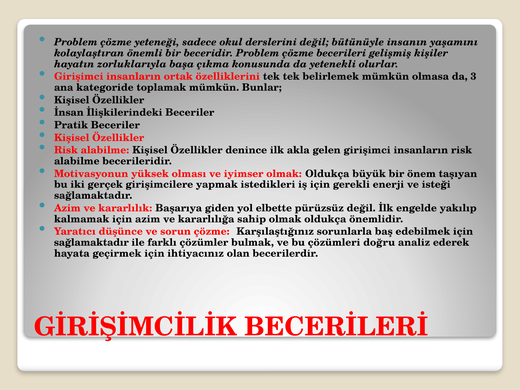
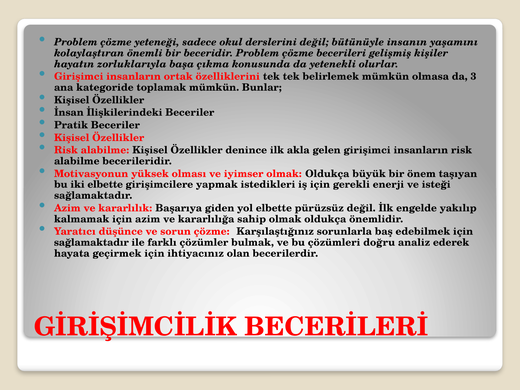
iki gerçek: gerçek -> elbette
